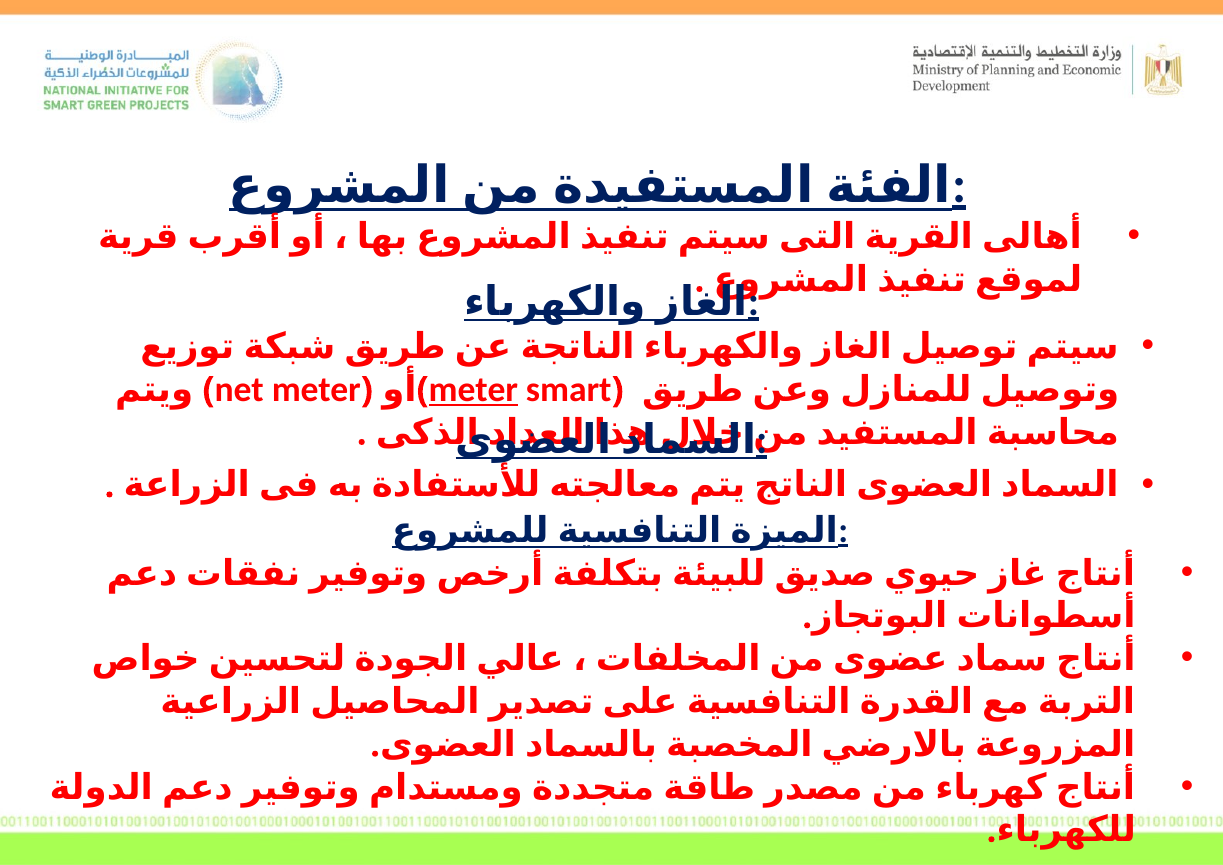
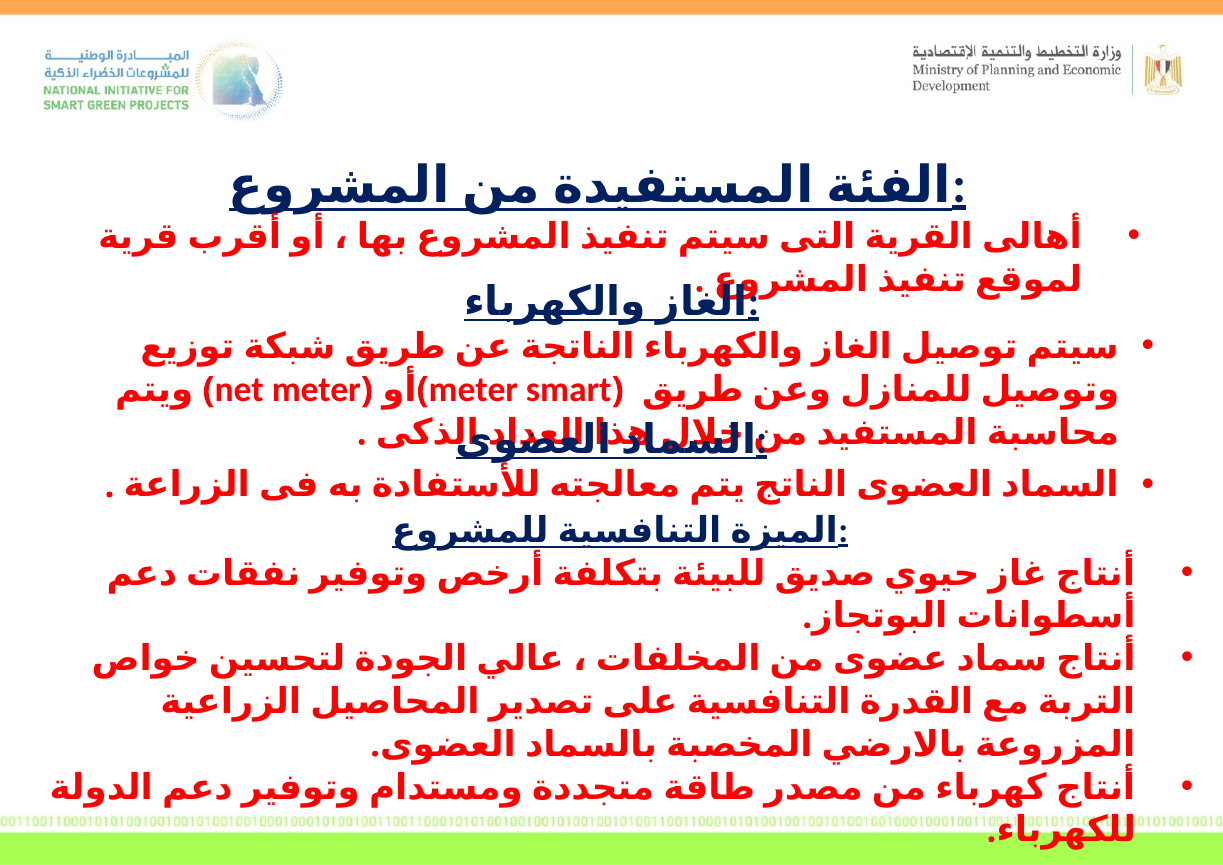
meter at (473, 390) underline: present -> none
